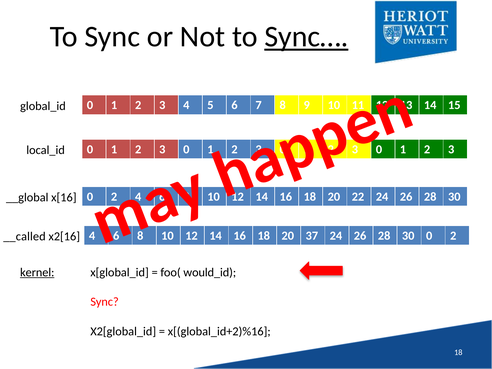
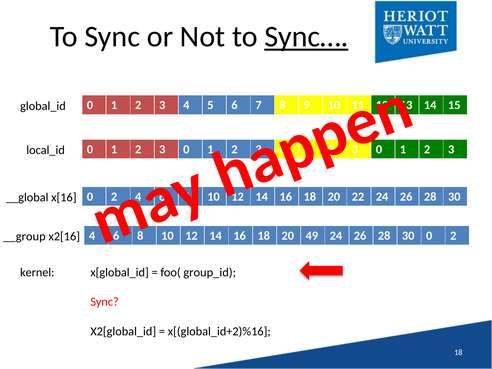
37: 37 -> 49
__called: __called -> __group
kernel underline: present -> none
would_id: would_id -> group_id
